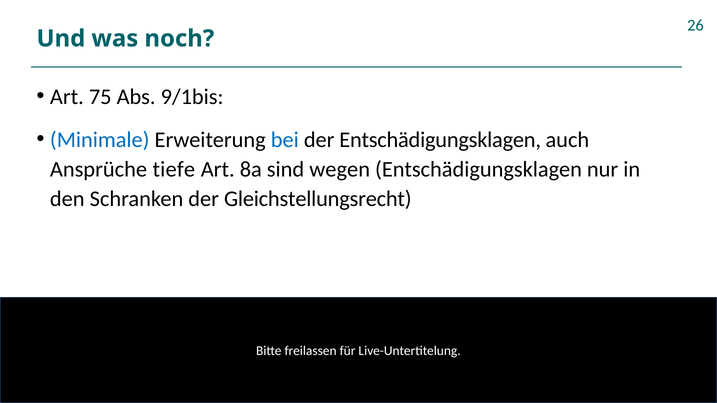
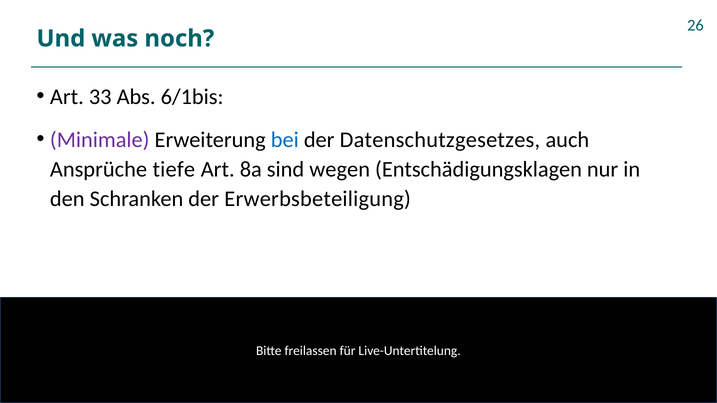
75: 75 -> 33
9/1bis: 9/1bis -> 6/1bis
Minimale colour: blue -> purple
der Entschädigungsklagen: Entschädigungsklagen -> Datenschutzgesetzes
Gleichstellungsrecht: Gleichstellungsrecht -> Erwerbsbeteiligung
